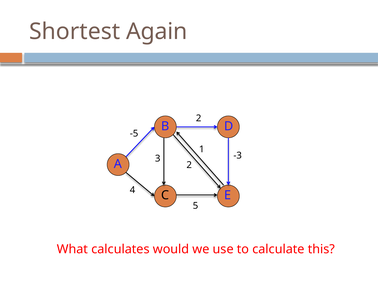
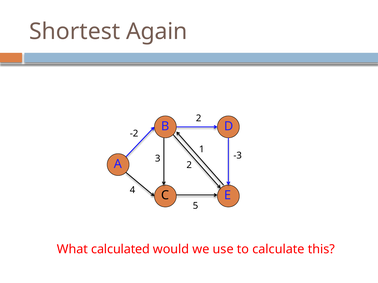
-5: -5 -> -2
calculates: calculates -> calculated
